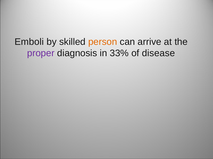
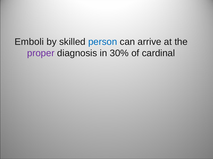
person colour: orange -> blue
33%: 33% -> 30%
disease: disease -> cardinal
